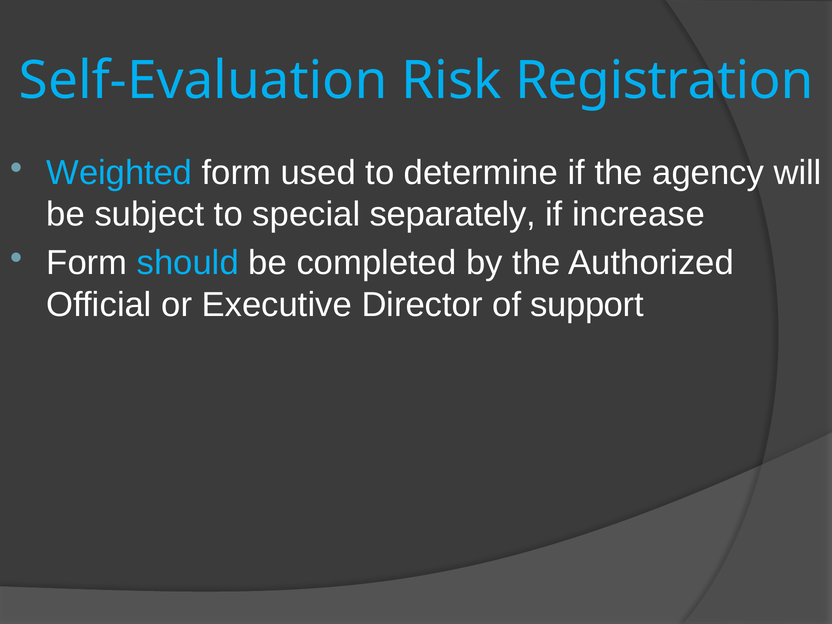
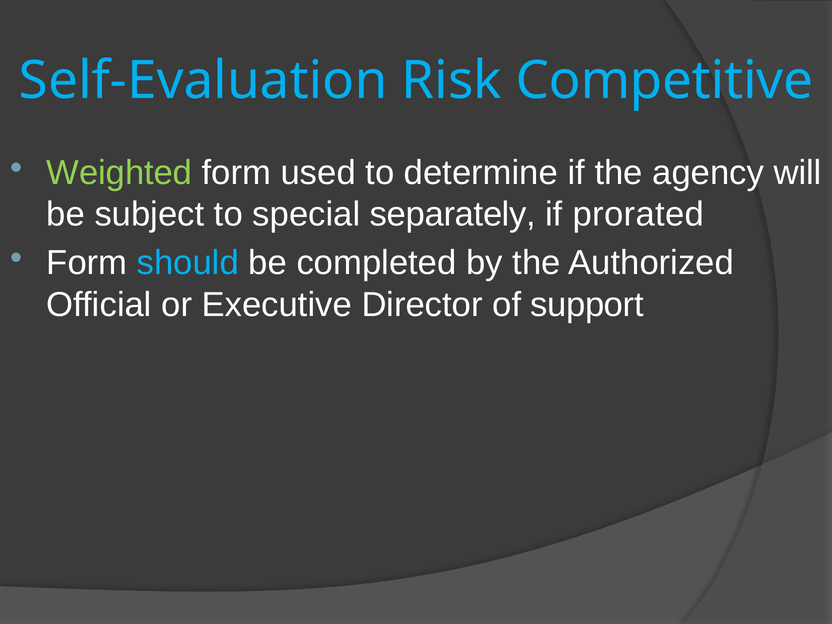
Registration: Registration -> Competitive
Weighted colour: light blue -> light green
increase: increase -> prorated
